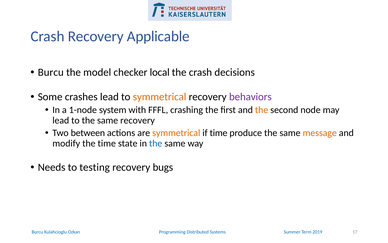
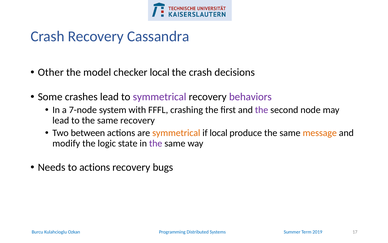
Applicable: Applicable -> Cassandra
Burcu at (51, 72): Burcu -> Other
symmetrical at (160, 97) colour: orange -> purple
1-node: 1-node -> 7-node
the at (262, 110) colour: orange -> purple
if time: time -> local
the time: time -> logic
the at (156, 143) colour: blue -> purple
to testing: testing -> actions
